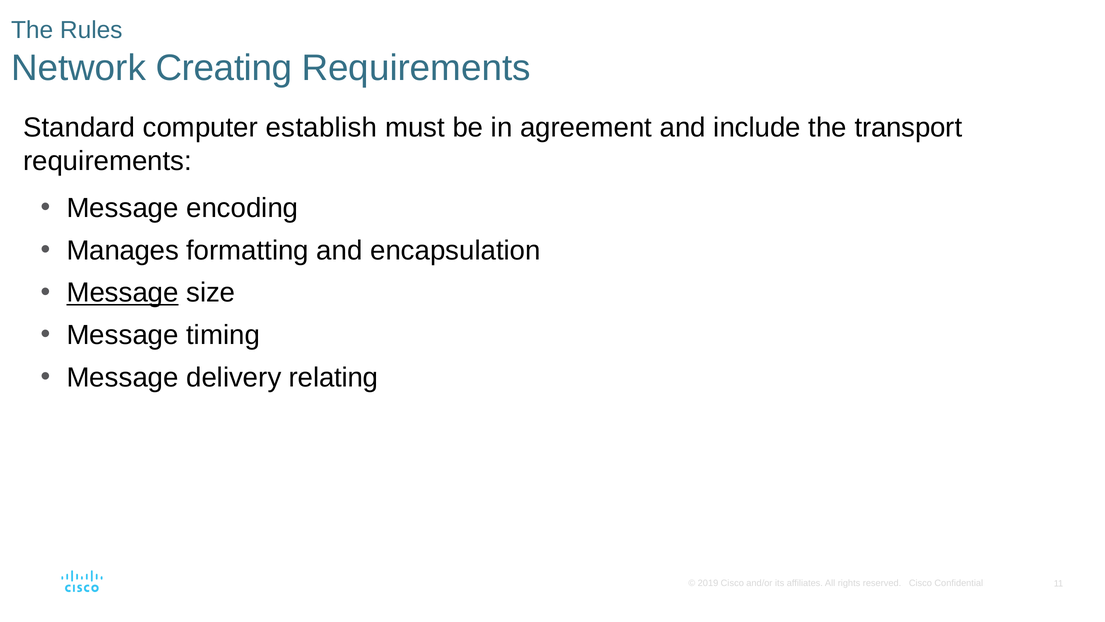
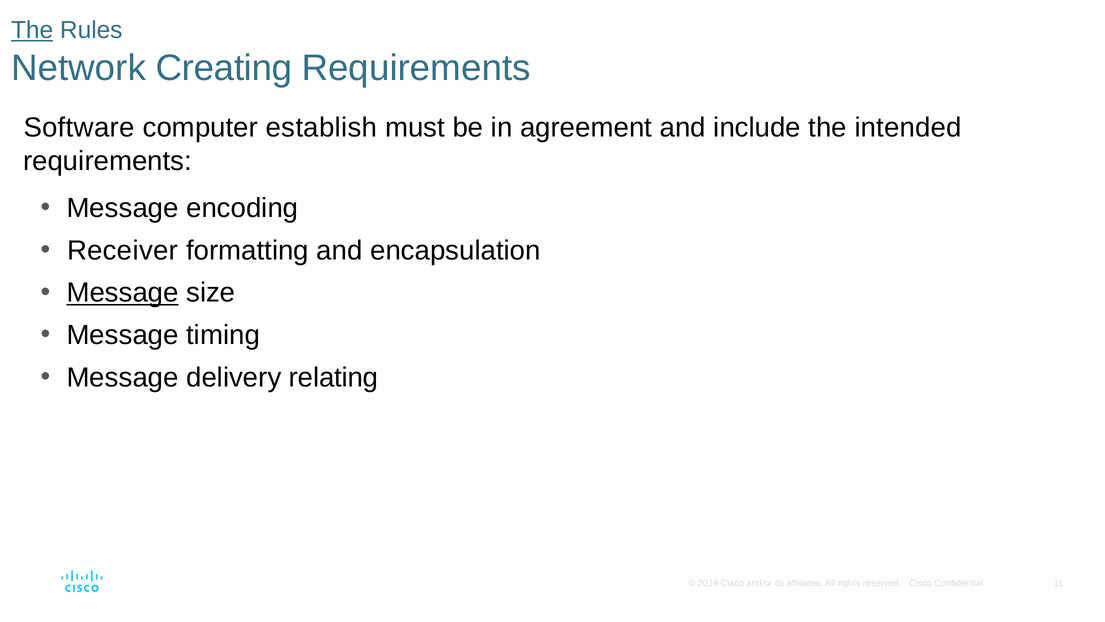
The at (32, 30) underline: none -> present
Standard: Standard -> Software
transport: transport -> intended
Manages: Manages -> Receiver
